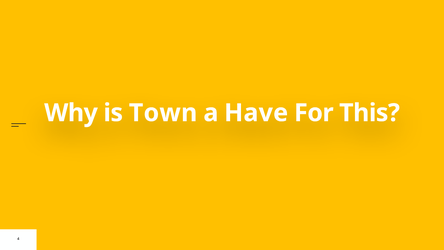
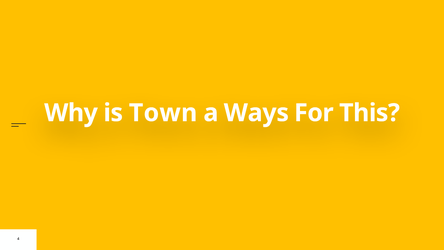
Have: Have -> Ways
